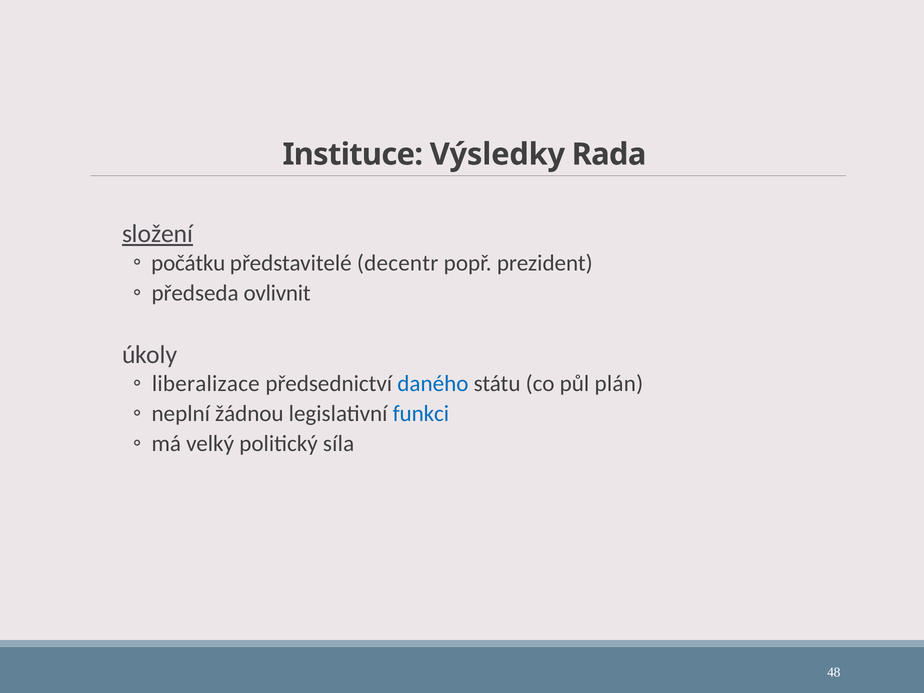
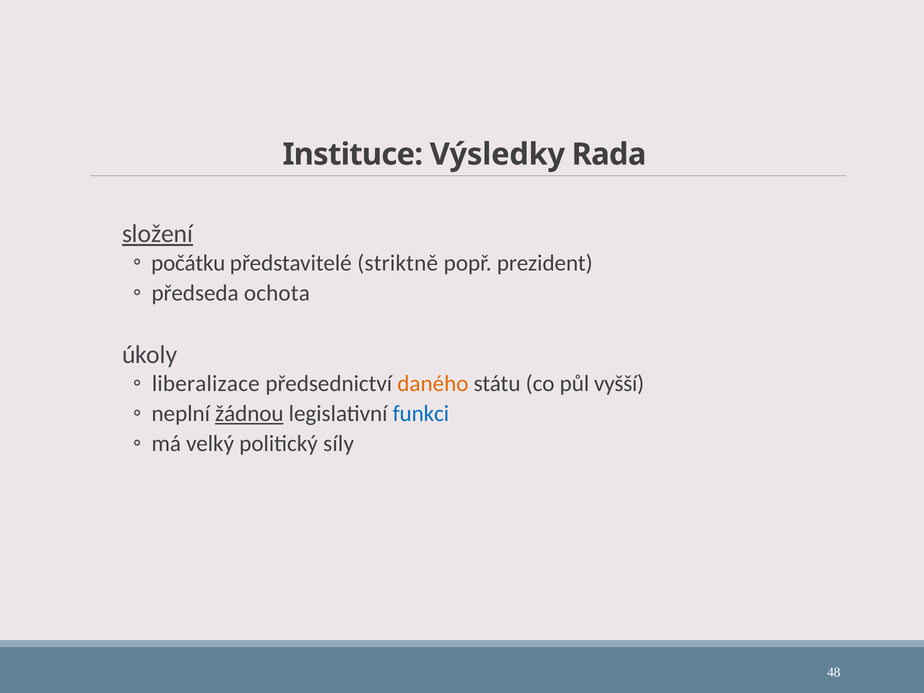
decentr: decentr -> striktně
ovlivnit: ovlivnit -> ochota
daného colour: blue -> orange
plán: plán -> vyšší
žádnou underline: none -> present
síla: síla -> síly
